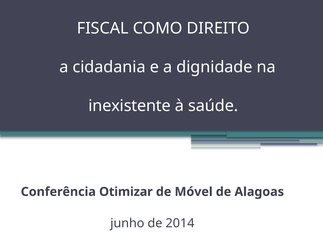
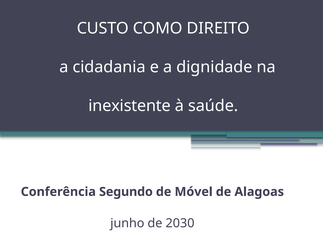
FISCAL: FISCAL -> CUSTO
Otimizar: Otimizar -> Segundo
2014: 2014 -> 2030
